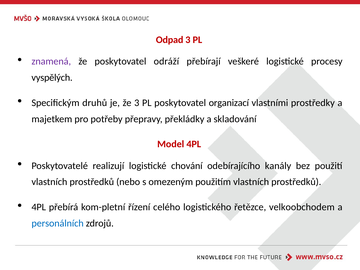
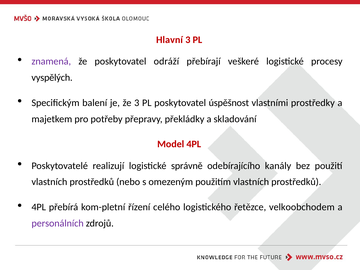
Odpad: Odpad -> Hlavní
druhů: druhů -> balení
organizací: organizací -> úspěšnost
chování: chování -> správně
personálních colour: blue -> purple
